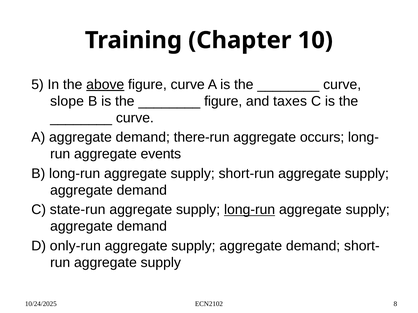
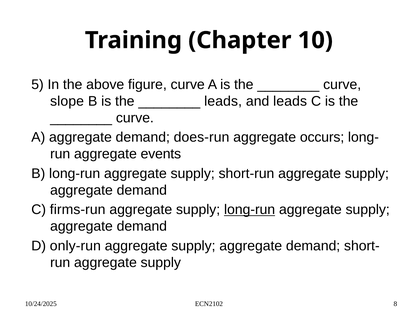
above underline: present -> none
figure at (223, 101): figure -> leads
and taxes: taxes -> leads
there-run: there-run -> does-run
state-run: state-run -> firms-run
